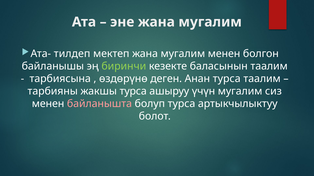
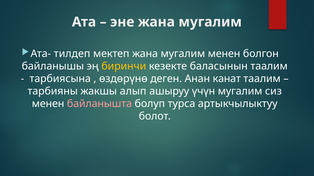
биринчи colour: light green -> yellow
Анан турса: турса -> канат
жакшы турса: турса -> алып
